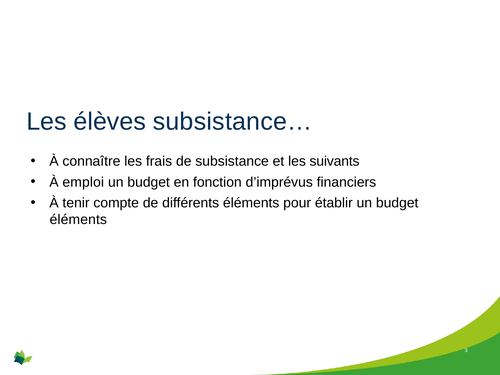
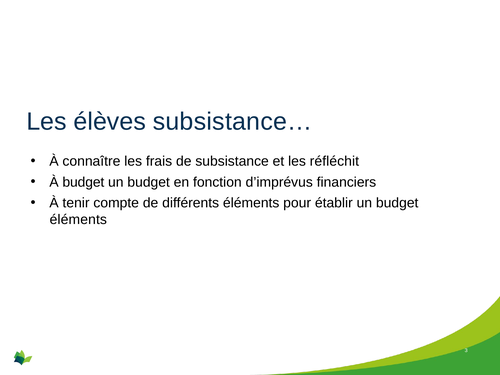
suivants: suivants -> réfléchit
À emploi: emploi -> budget
